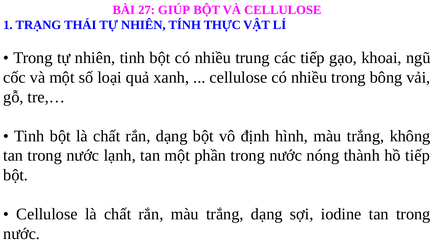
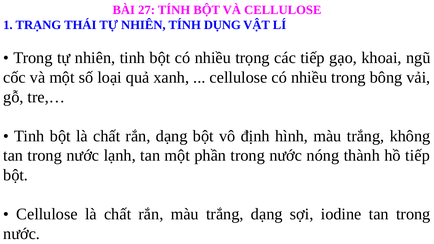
27 GIÚP: GIÚP -> TÍNH
THỰC: THỰC -> DỤNG
trung: trung -> trọng
